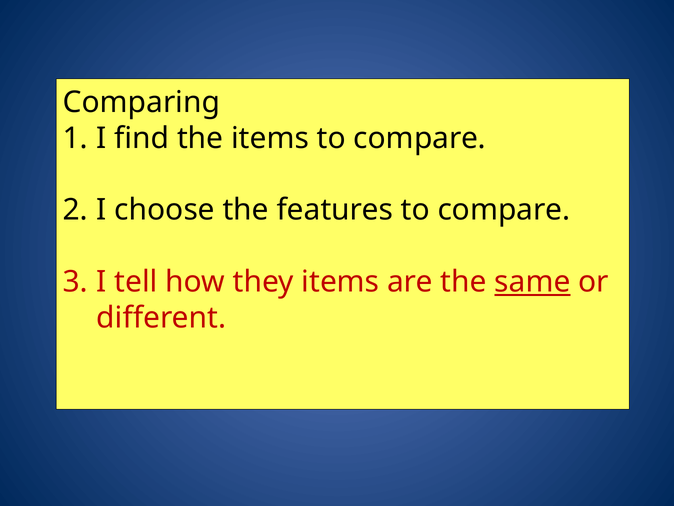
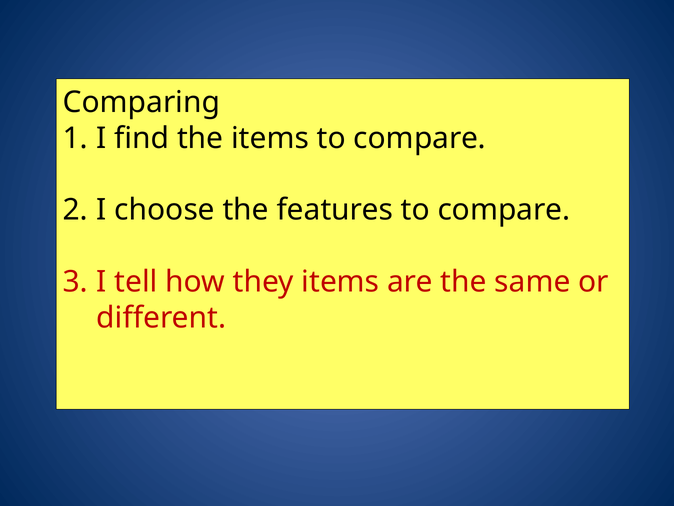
same underline: present -> none
